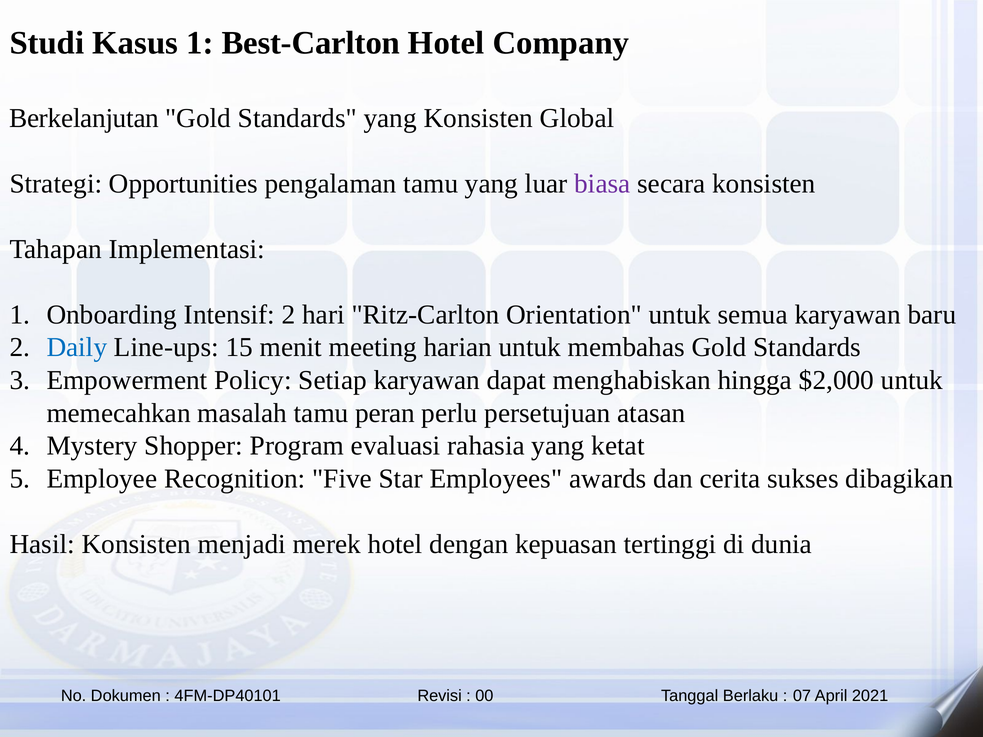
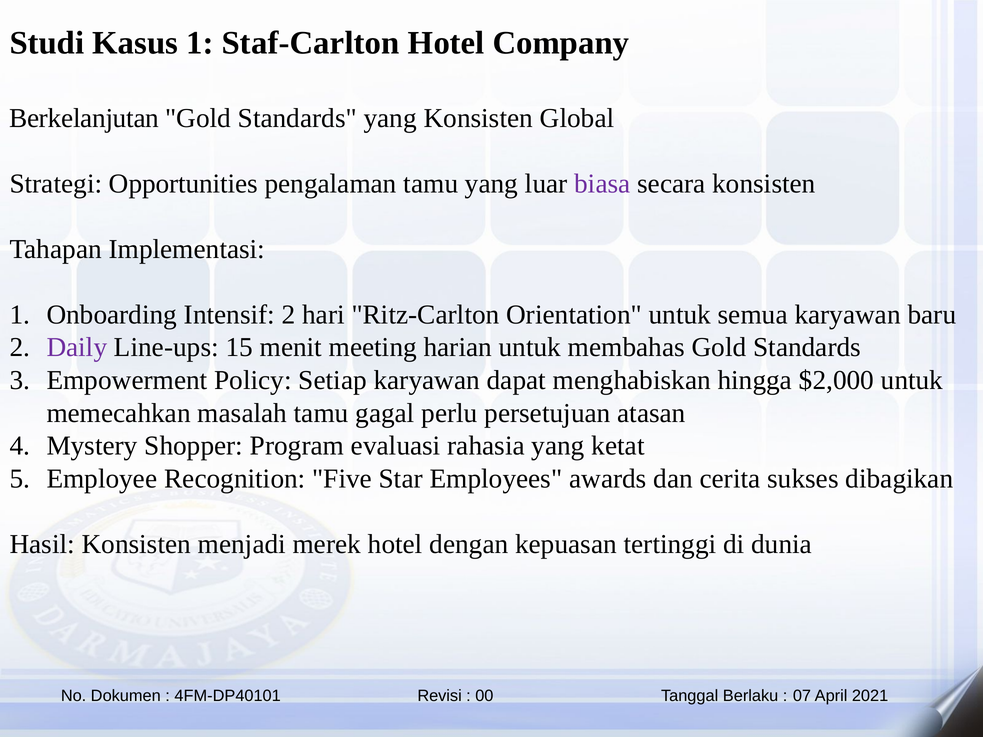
Best-Carlton: Best-Carlton -> Staf-Carlton
Daily colour: blue -> purple
peran: peran -> gagal
